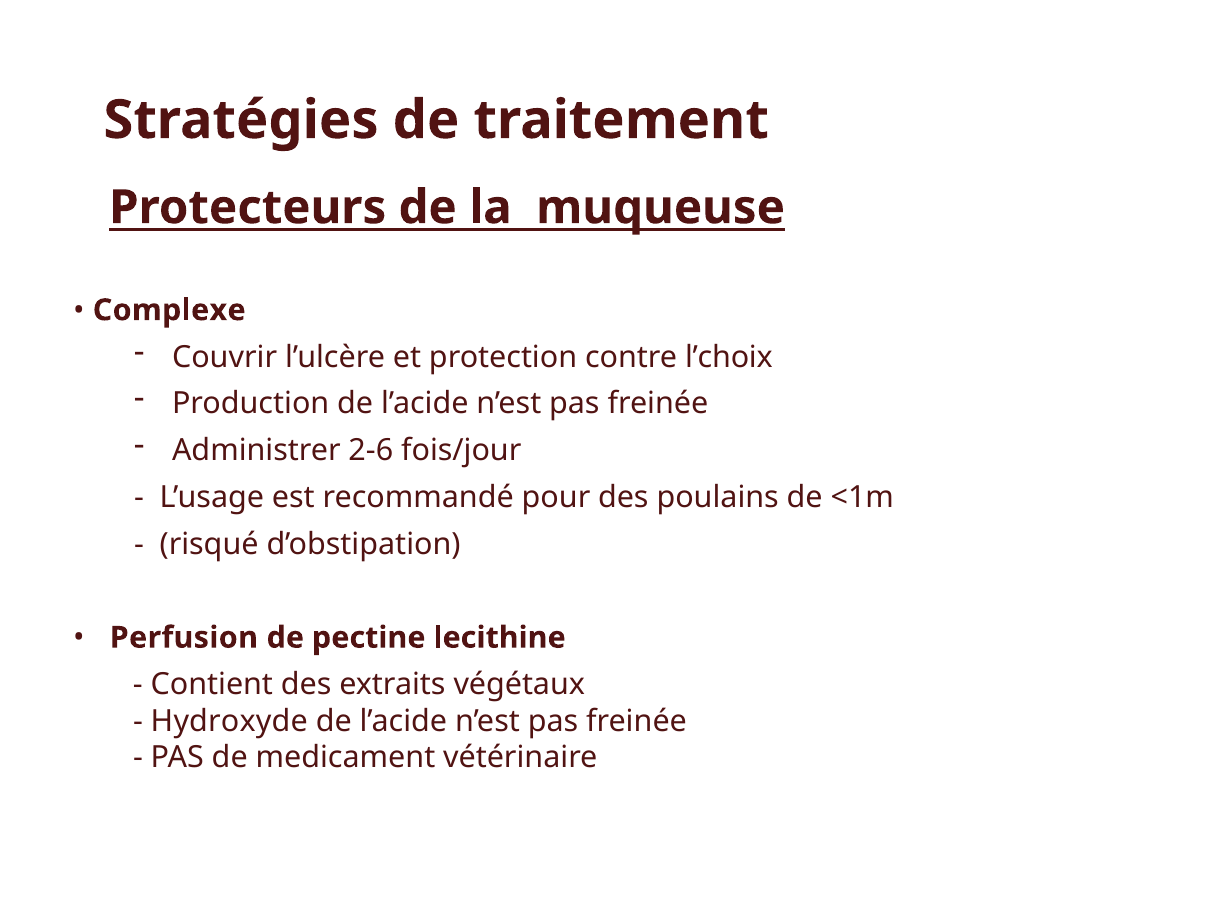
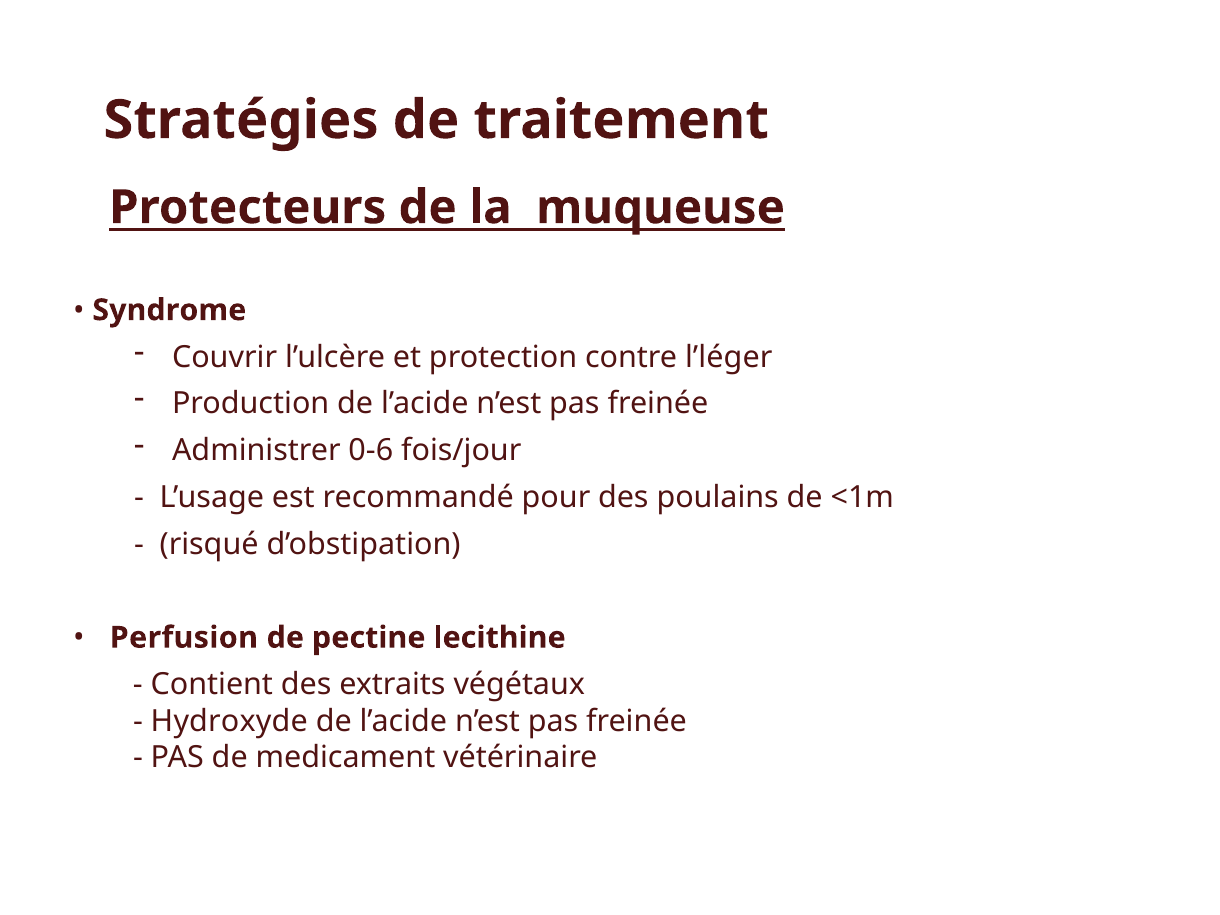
Complexe: Complexe -> Syndrome
l’choix: l’choix -> l’léger
2-6: 2-6 -> 0-6
